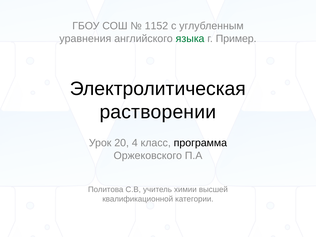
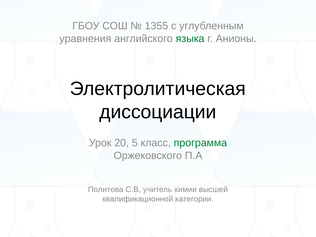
1152: 1152 -> 1355
Пример: Пример -> Анионы
растворении: растворении -> диссоциации
4: 4 -> 5
программа colour: black -> green
